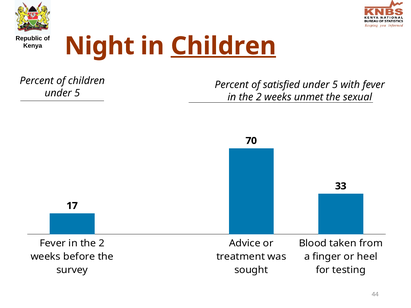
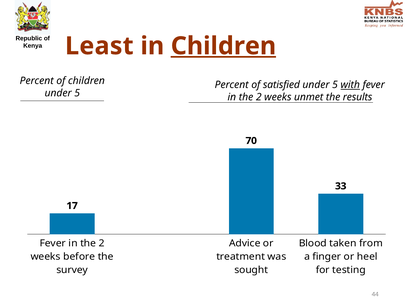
Night: Night -> Least
with underline: none -> present
sexual: sexual -> results
